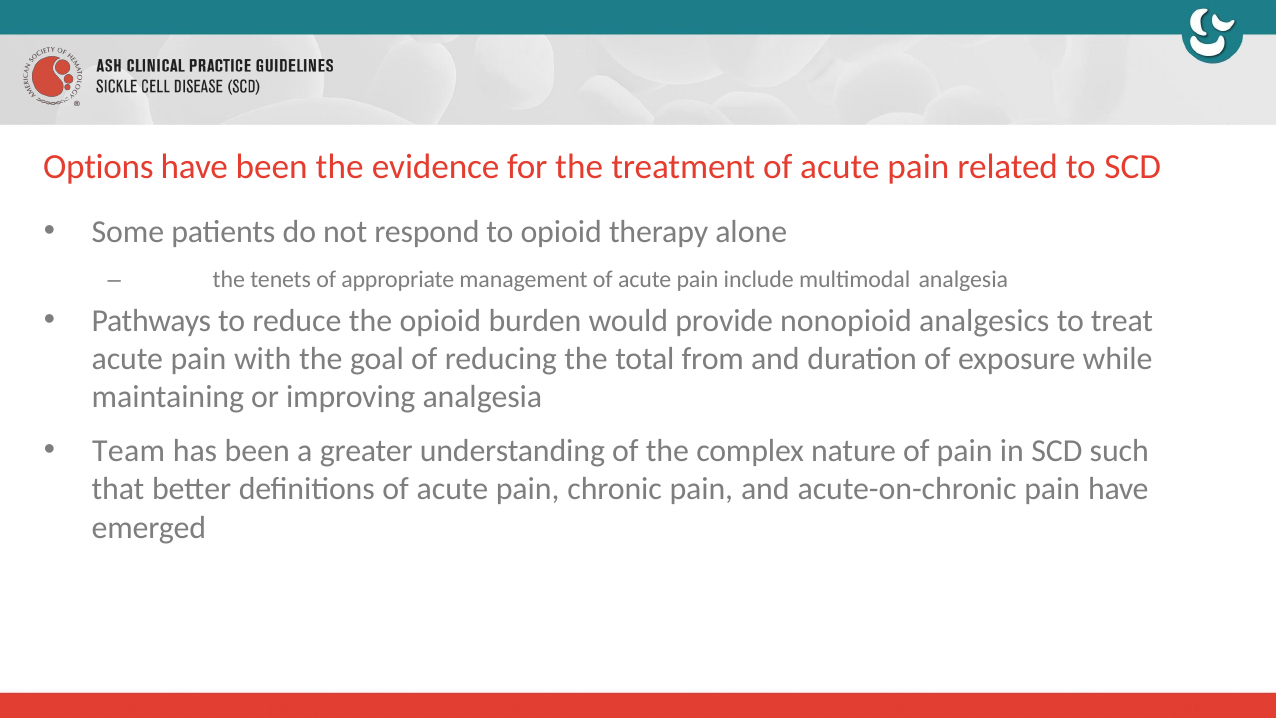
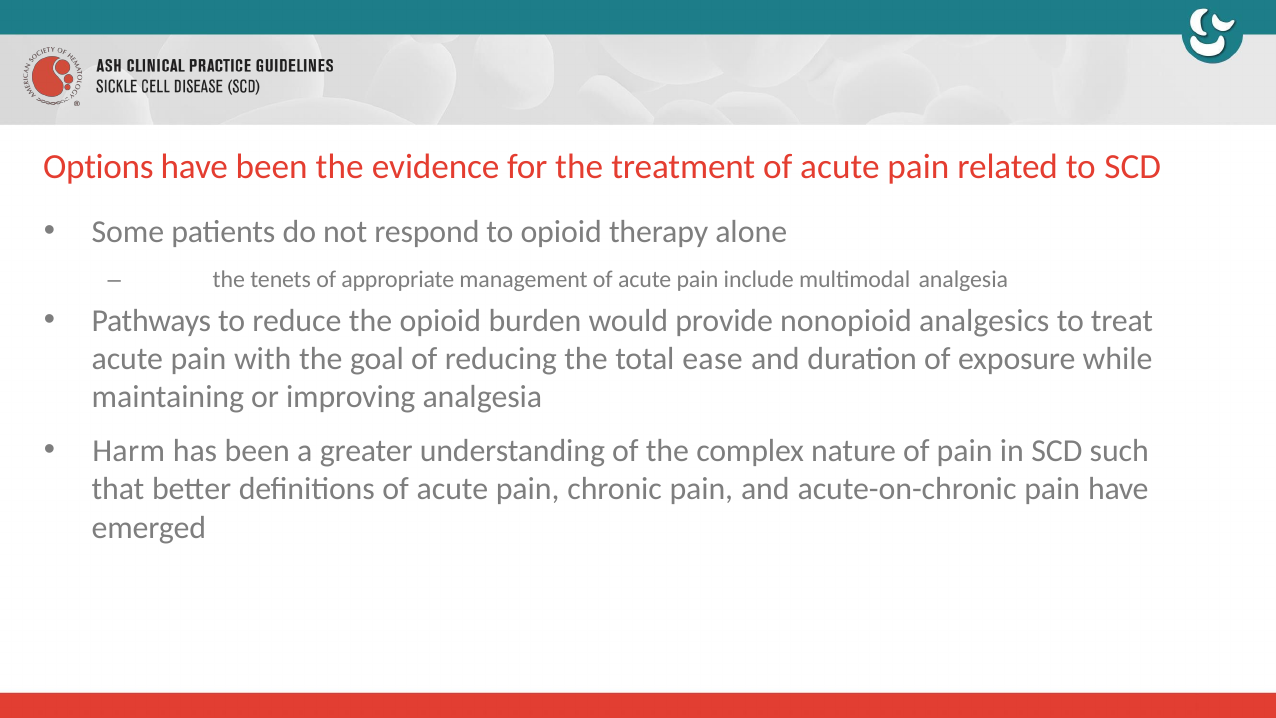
from: from -> ease
Team: Team -> Harm
